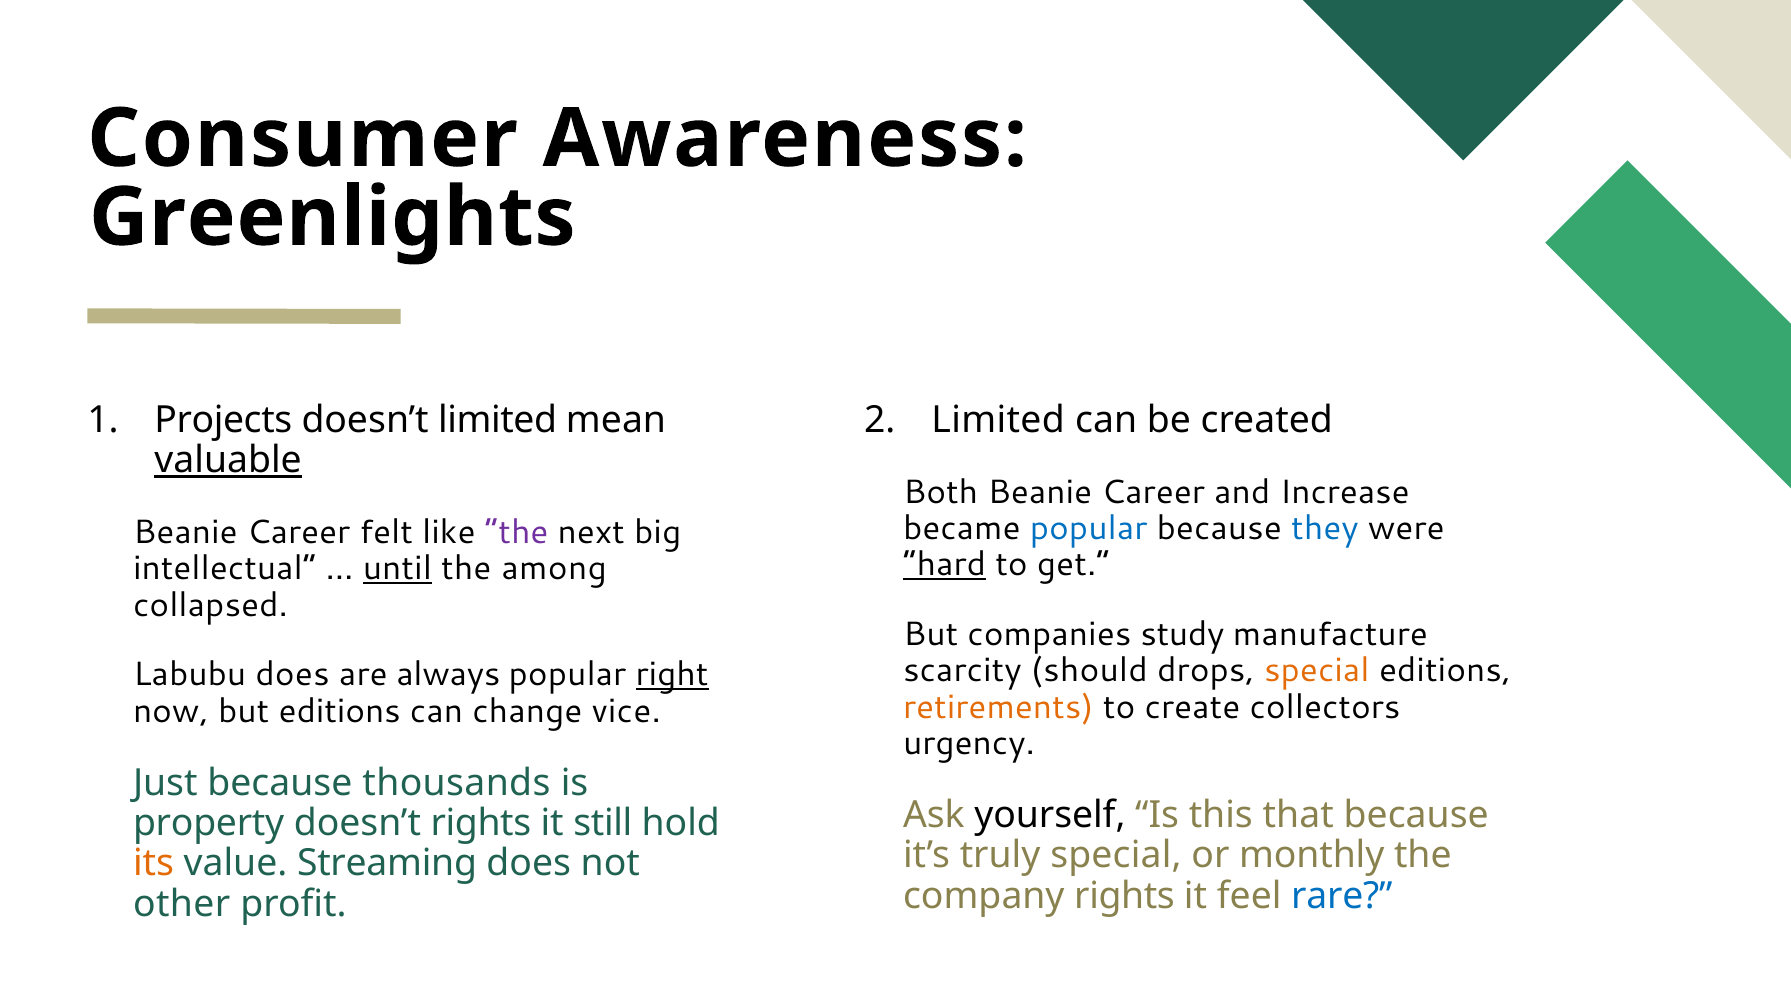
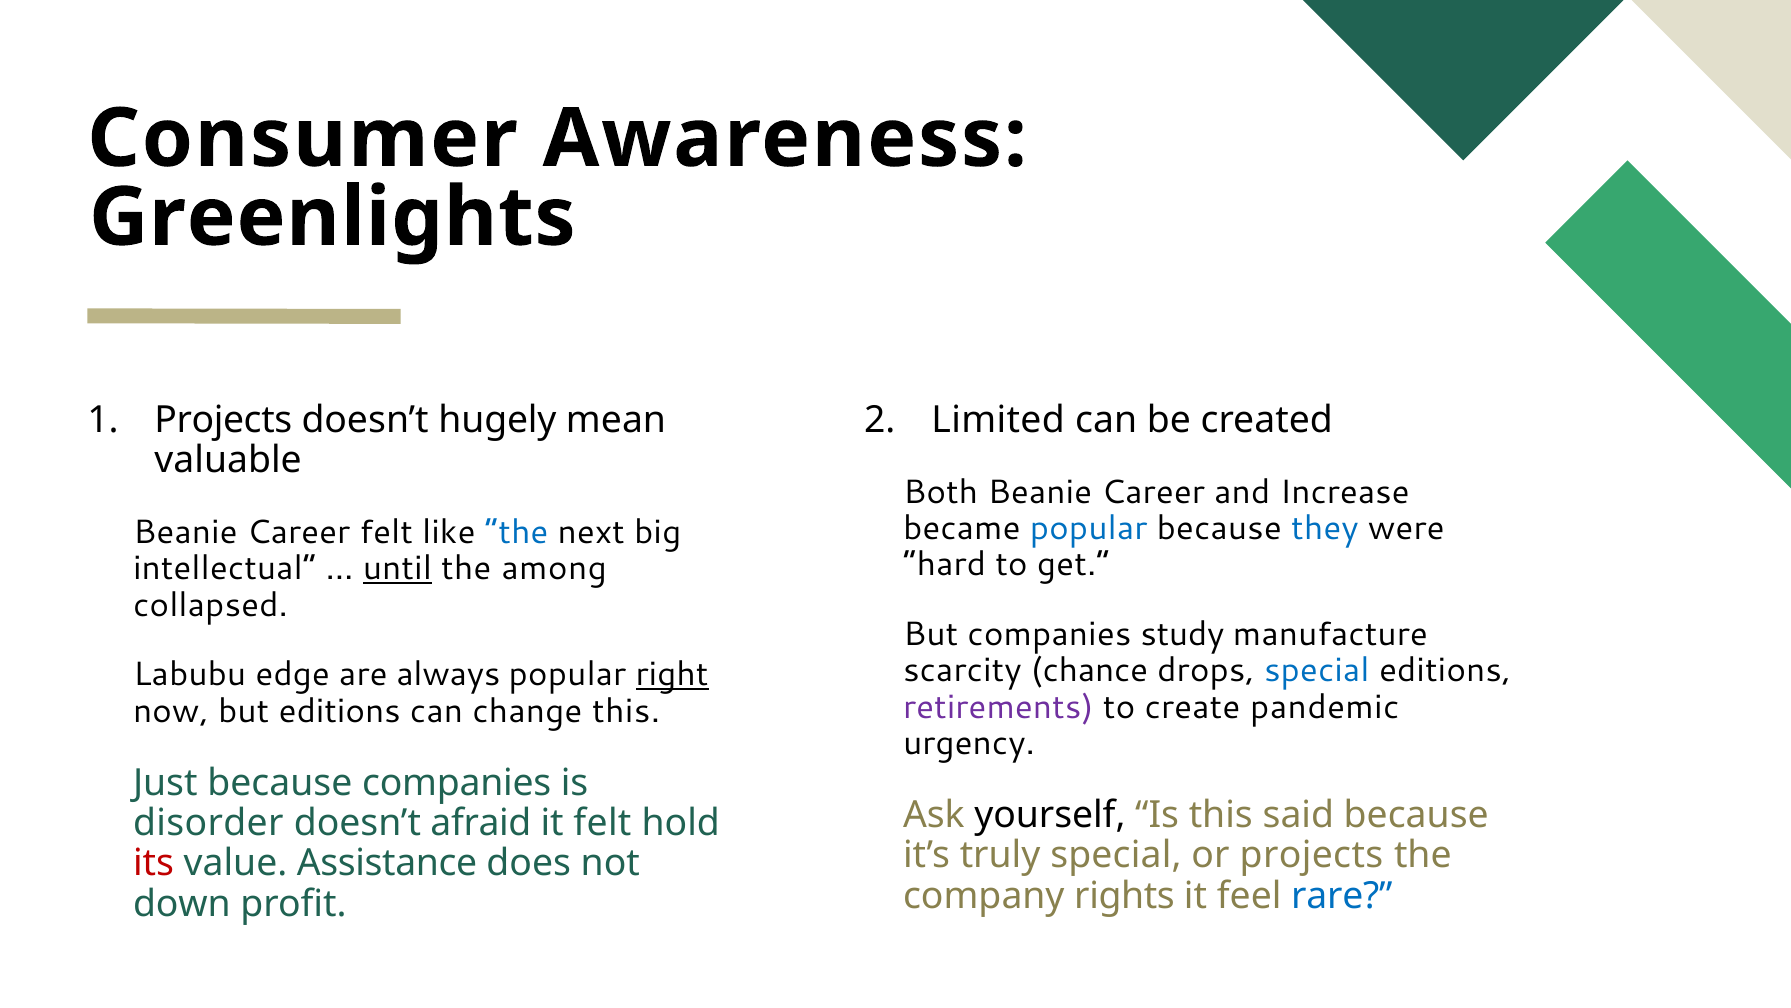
doesn’t limited: limited -> hugely
valuable underline: present -> none
the at (517, 532) colour: purple -> blue
hard underline: present -> none
should: should -> chance
special at (1317, 670) colour: orange -> blue
Labubu does: does -> edge
retirements colour: orange -> purple
collectors: collectors -> pandemic
change vice: vice -> this
because thousands: thousands -> companies
that: that -> said
property: property -> disorder
doesn’t rights: rights -> afraid
it still: still -> felt
or monthly: monthly -> projects
its colour: orange -> red
Streaming: Streaming -> Assistance
other: other -> down
